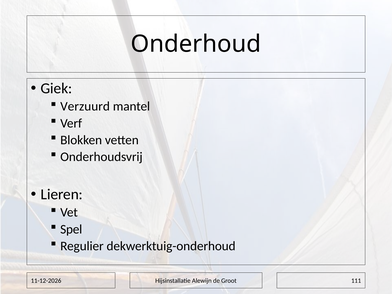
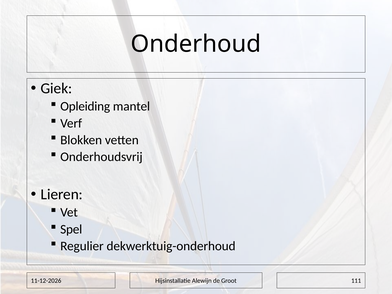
Verzuurd: Verzuurd -> Opleiding
